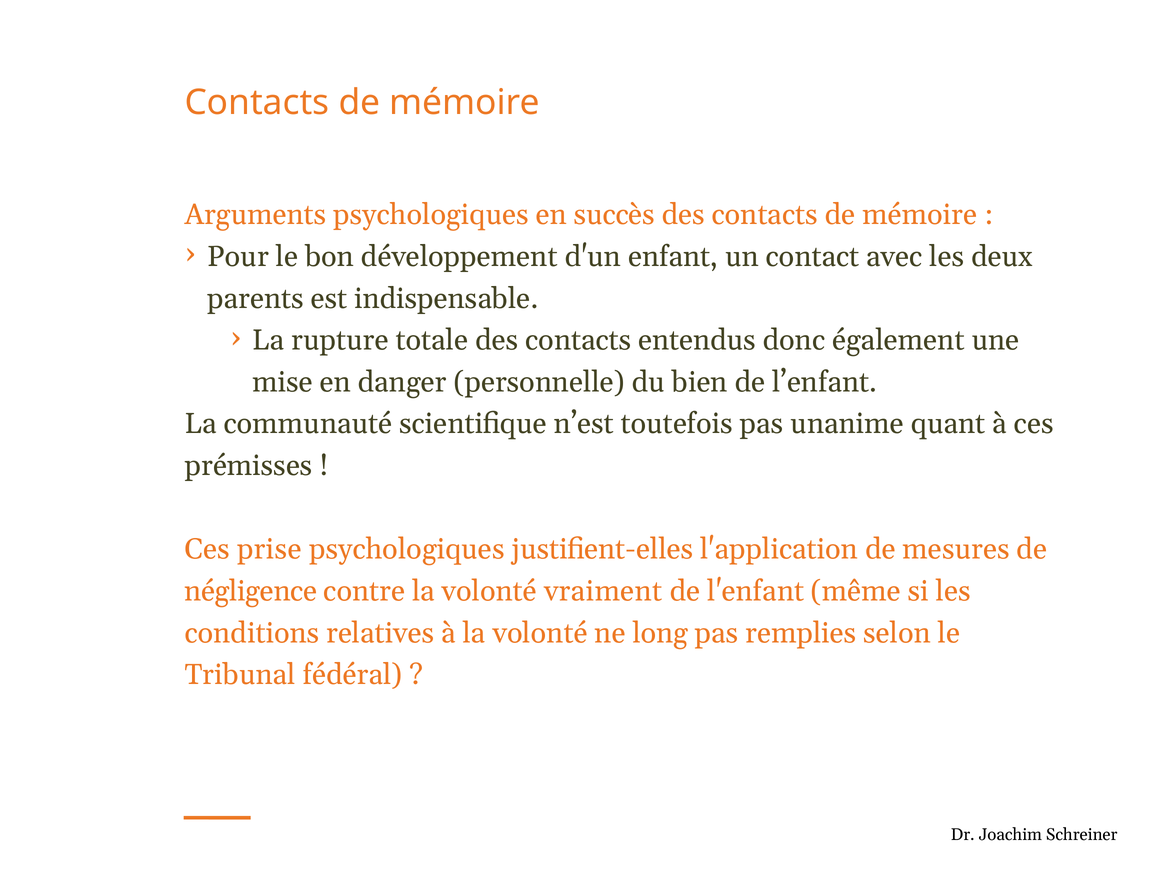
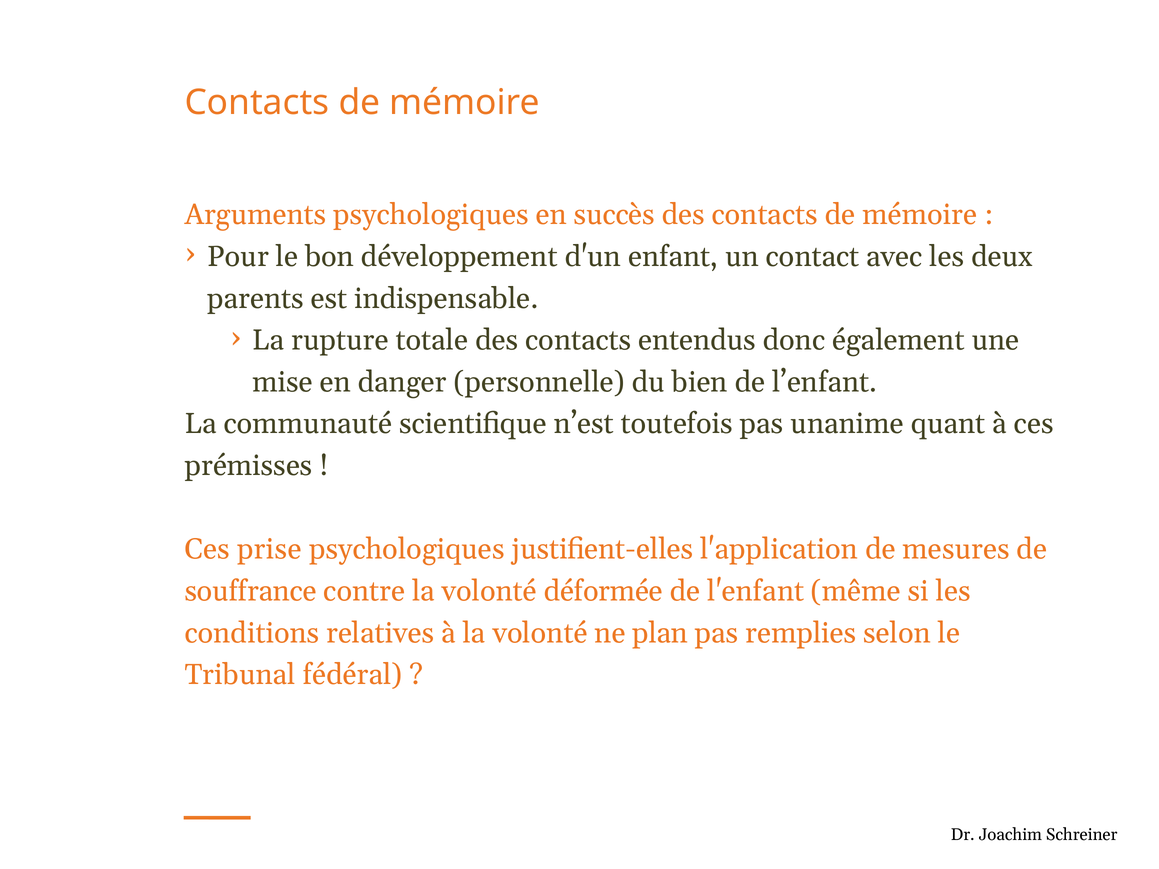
négligence: négligence -> souffrance
vraiment: vraiment -> déformée
long: long -> plan
